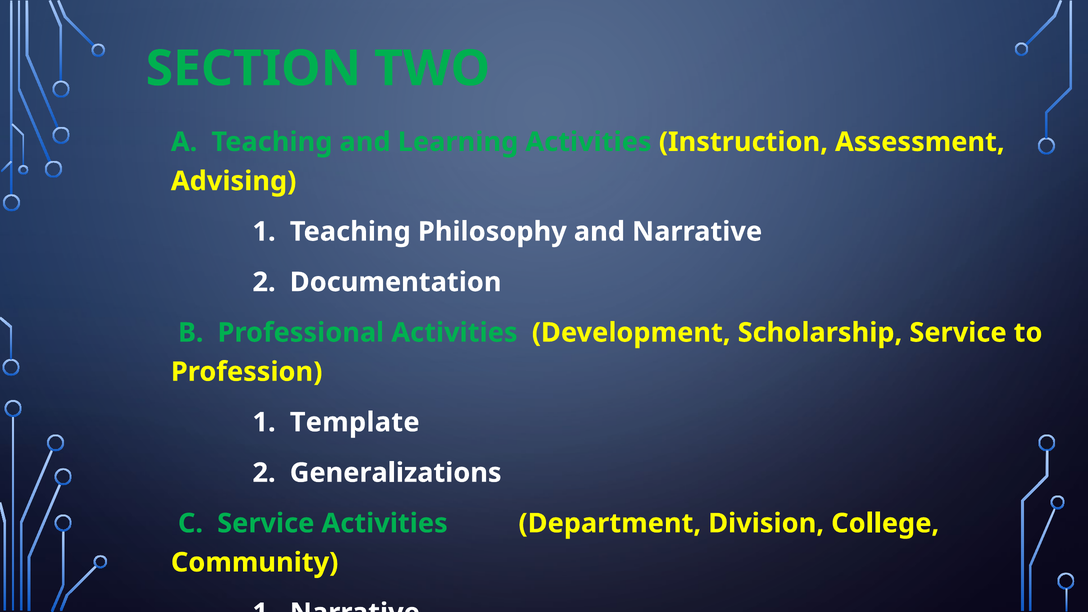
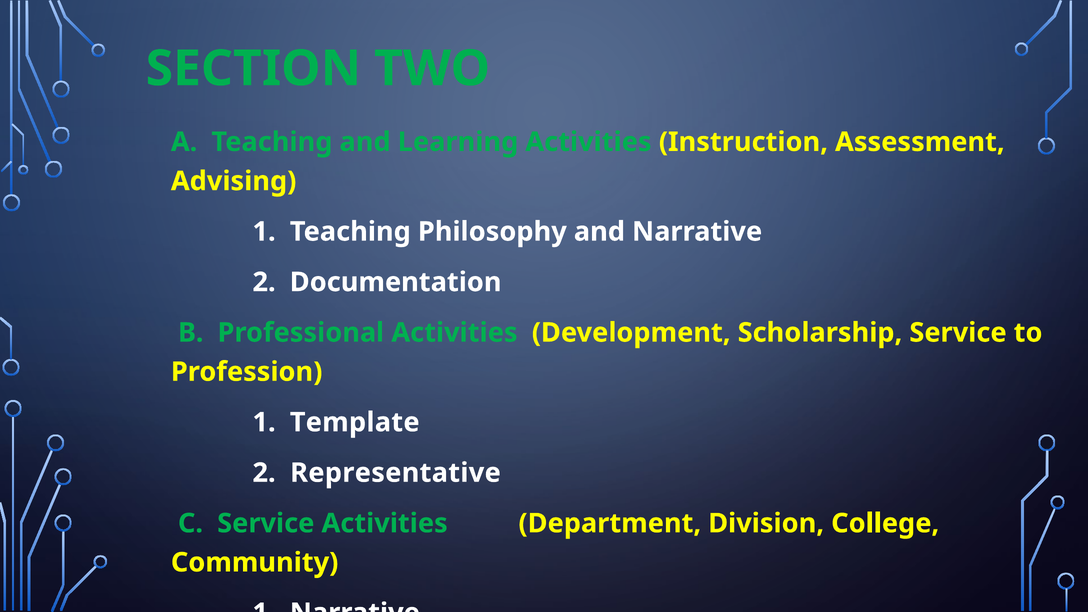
Generalizations: Generalizations -> Representative
